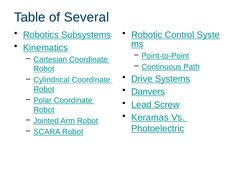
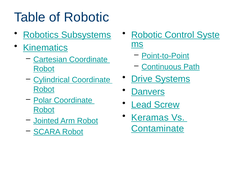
of Several: Several -> Robotic
Photoelectric: Photoelectric -> Contaminate
